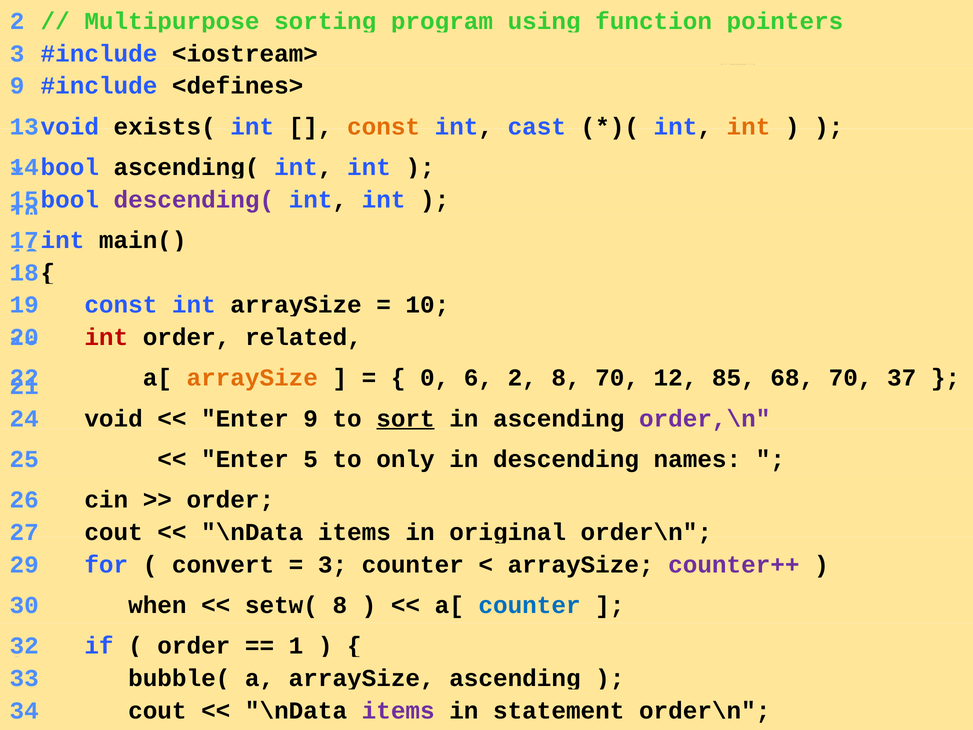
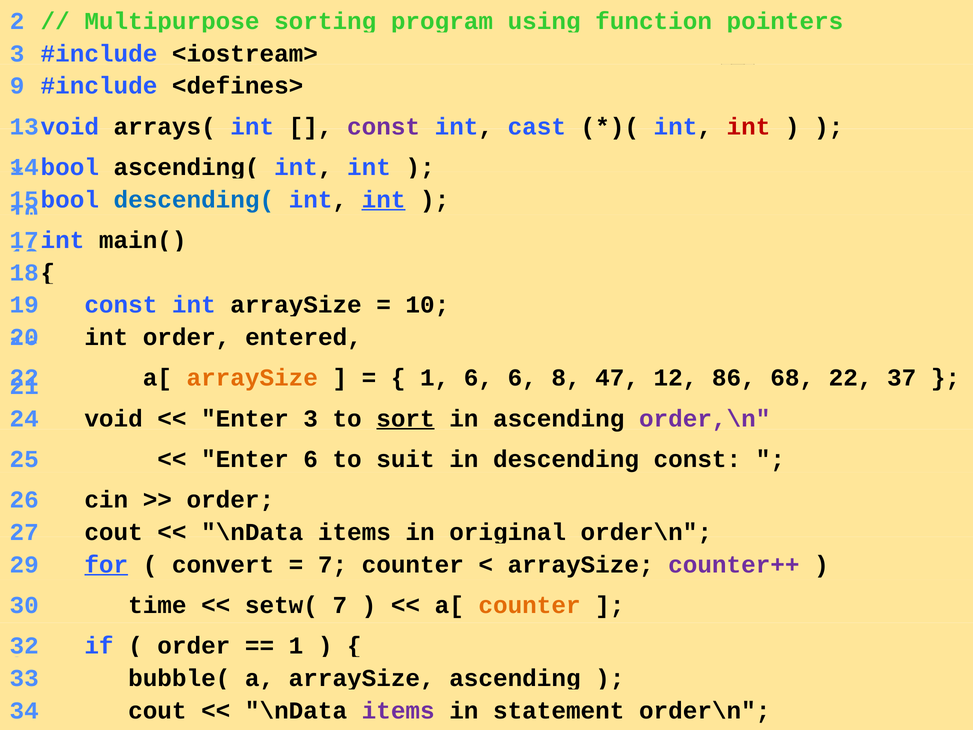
exists(: exists( -> arrays(
const at (384, 126) colour: orange -> purple
int at (748, 126) colour: orange -> red
descending( colour: purple -> blue
int at (384, 199) underline: none -> present
int at (106, 337) colour: red -> black
related: related -> entered
0 at (435, 378): 0 -> 1
6 2: 2 -> 6
8 70: 70 -> 47
85: 85 -> 86
68 70: 70 -> 22
Enter 9: 9 -> 3
Enter 5: 5 -> 6
only: only -> suit
descending names: names -> const
for underline: none -> present
3 at (333, 564): 3 -> 7
when: when -> time
setw( 8: 8 -> 7
counter at (530, 605) colour: blue -> orange
